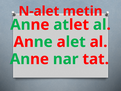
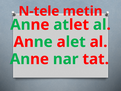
N-alet: N-alet -> N-tele
